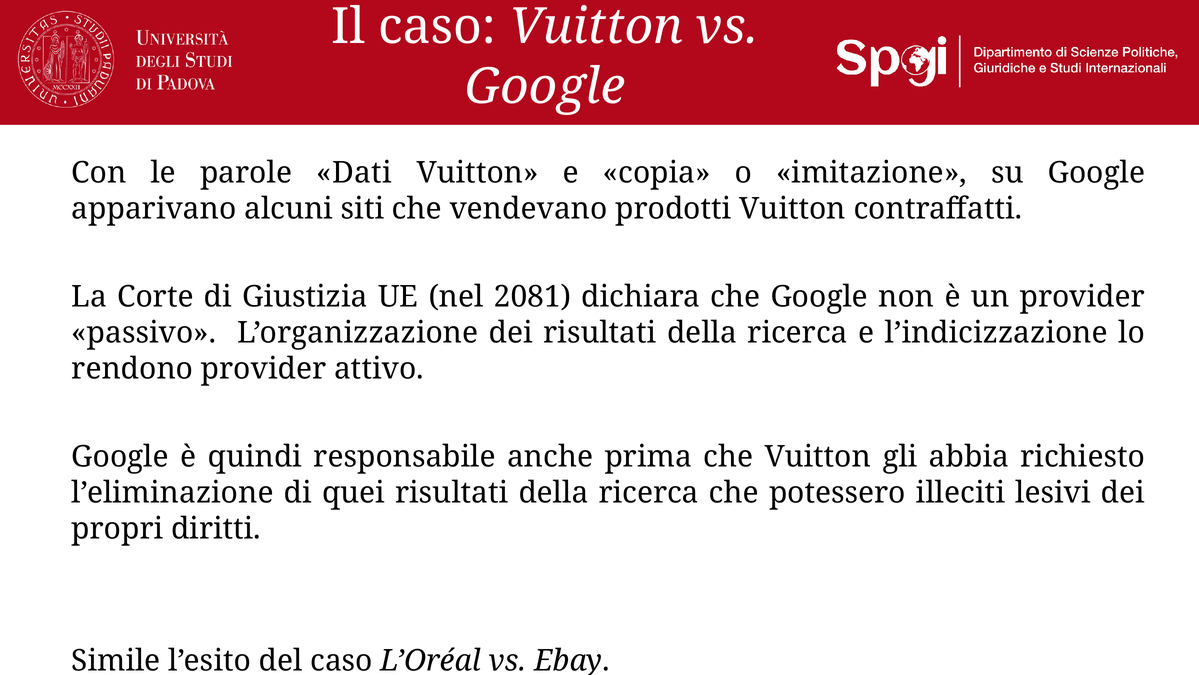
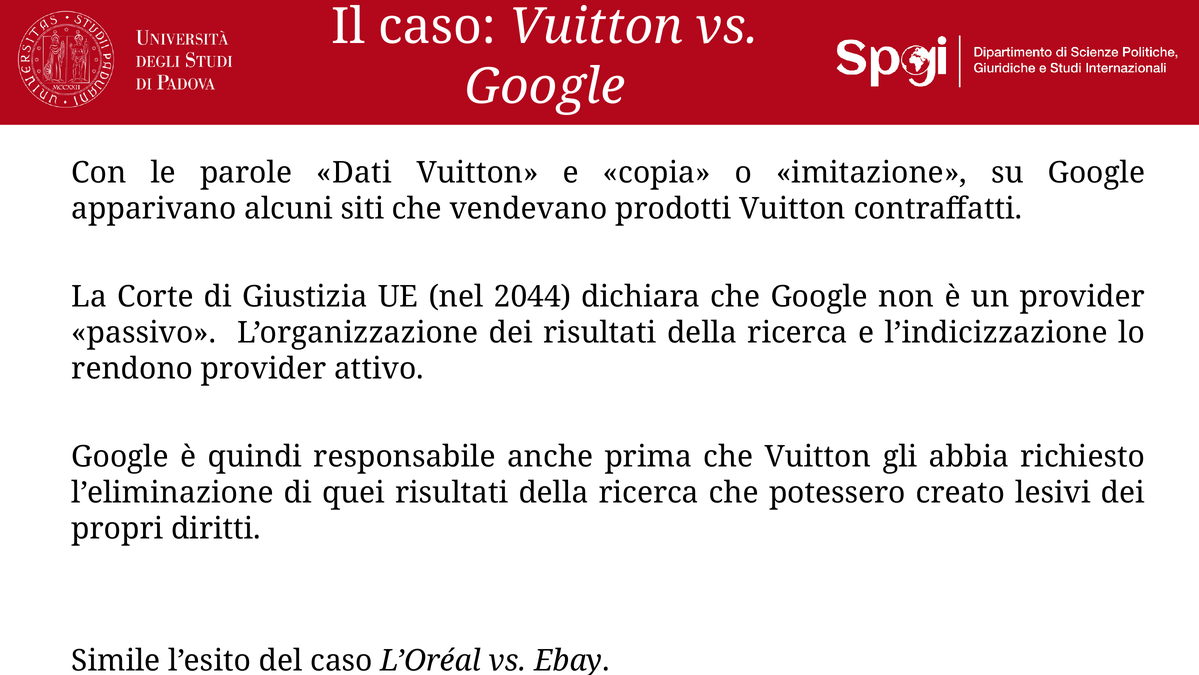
2081: 2081 -> 2044
illeciti: illeciti -> creato
